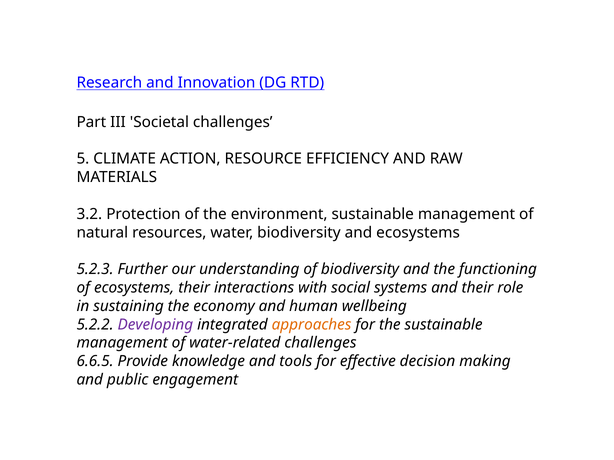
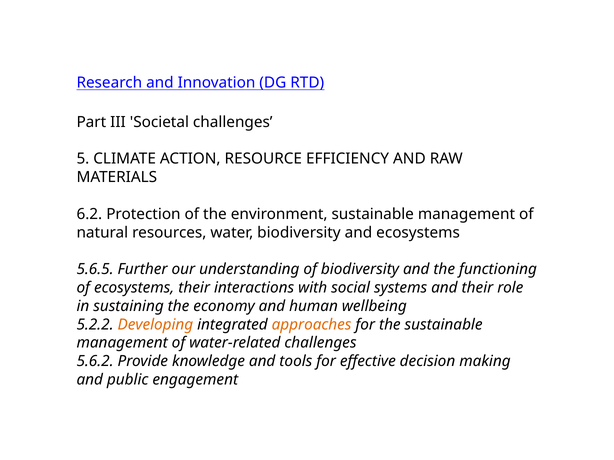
3.2: 3.2 -> 6.2
5.2.3: 5.2.3 -> 5.6.5
Developing colour: purple -> orange
6.6.5: 6.6.5 -> 5.6.2
